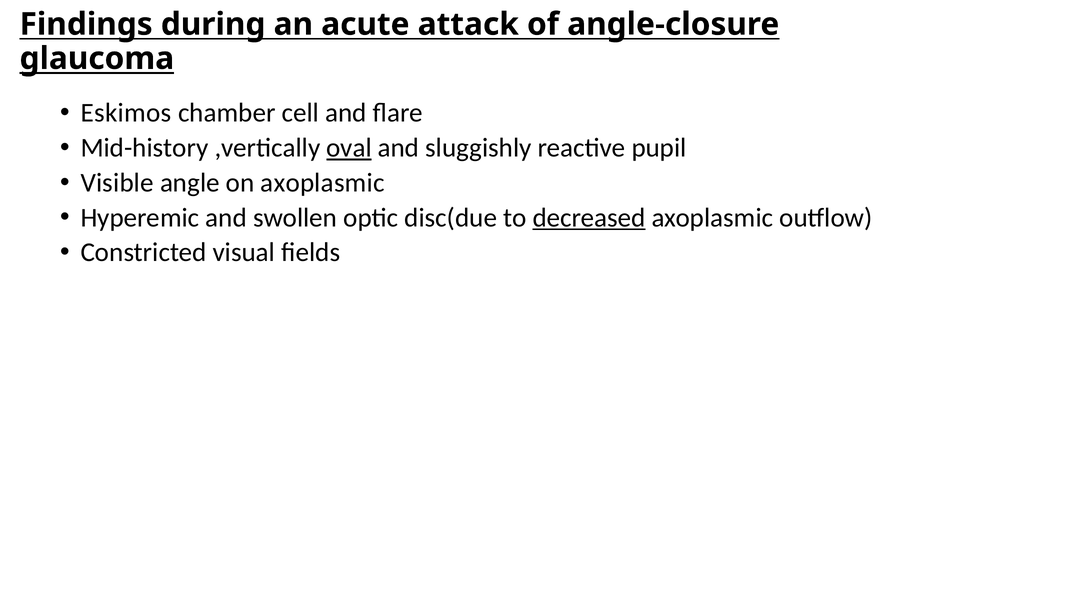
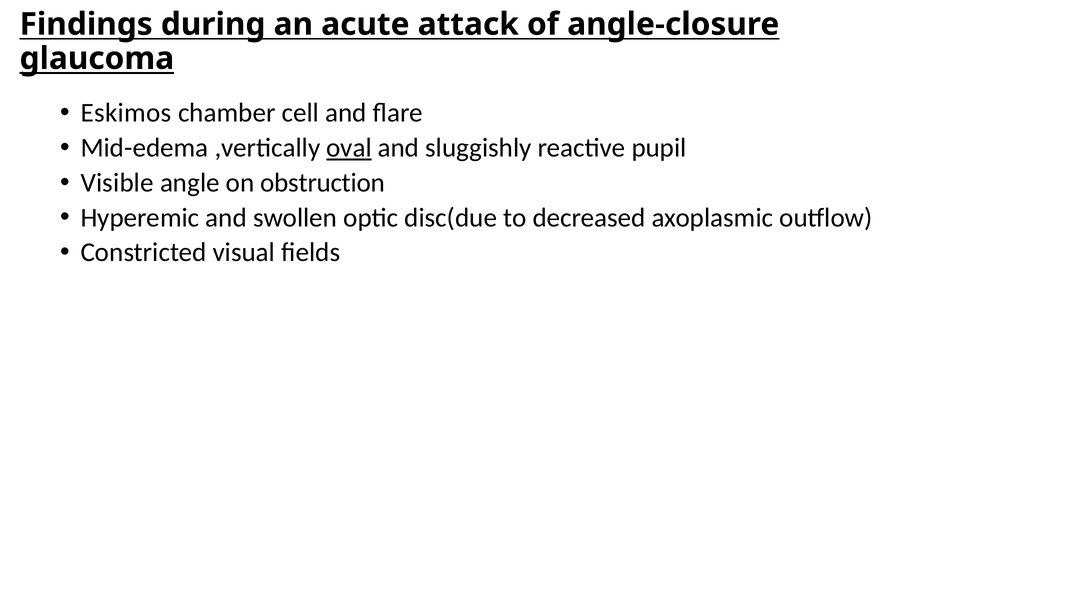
Mid-history: Mid-history -> Mid-edema
on axoplasmic: axoplasmic -> obstruction
decreased underline: present -> none
